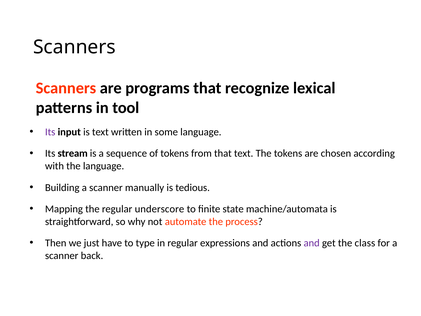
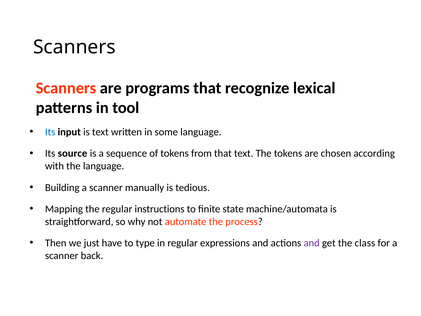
Its at (50, 132) colour: purple -> blue
stream: stream -> source
underscore: underscore -> instructions
